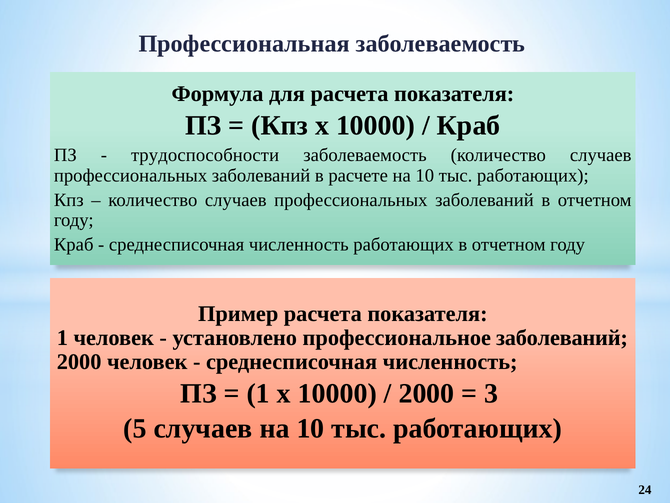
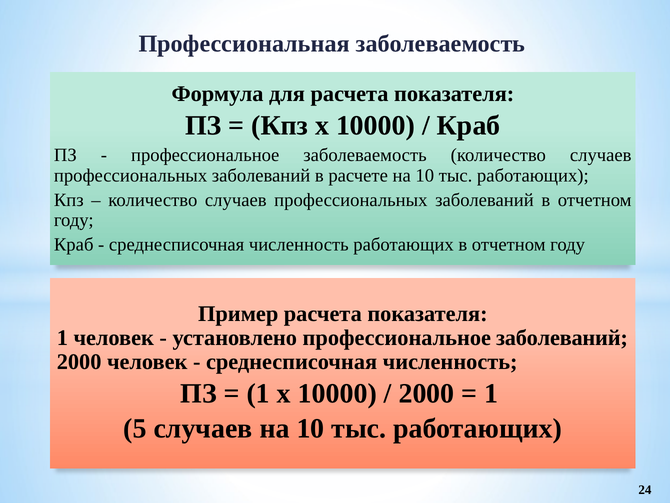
трудоспособности at (205, 155): трудоспособности -> профессиональное
3 at (491, 393): 3 -> 1
